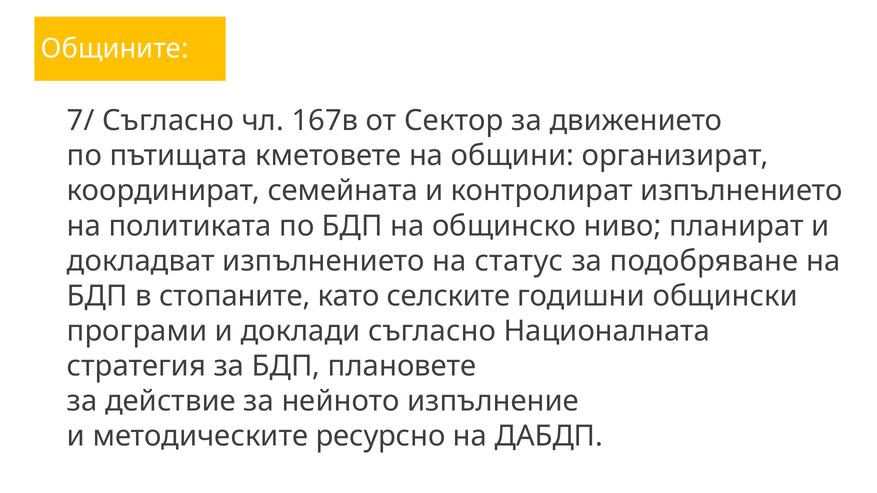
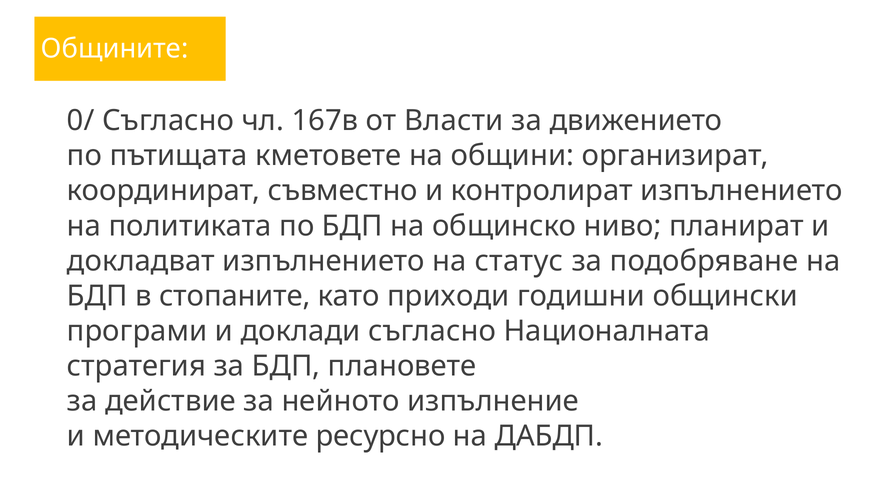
7/: 7/ -> 0/
Сектор: Сектор -> Власти
семейната: семейната -> съвместно
селските: селските -> приходи
